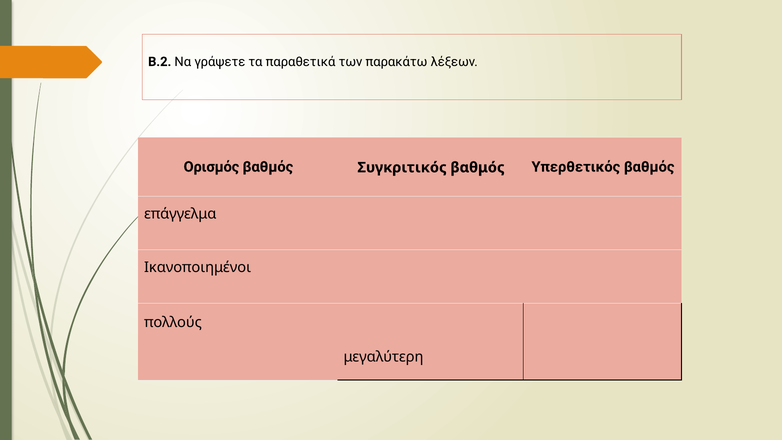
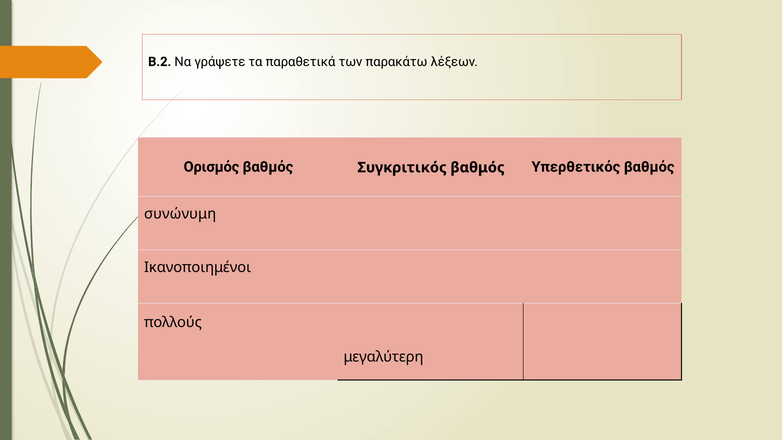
επάγγελμα: επάγγελμα -> συνώνυμη
